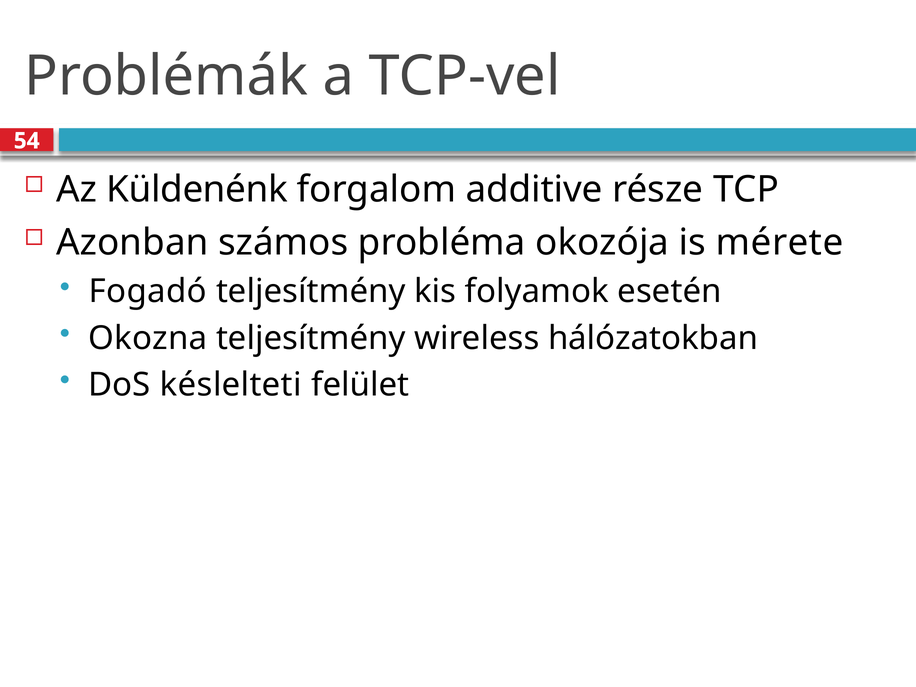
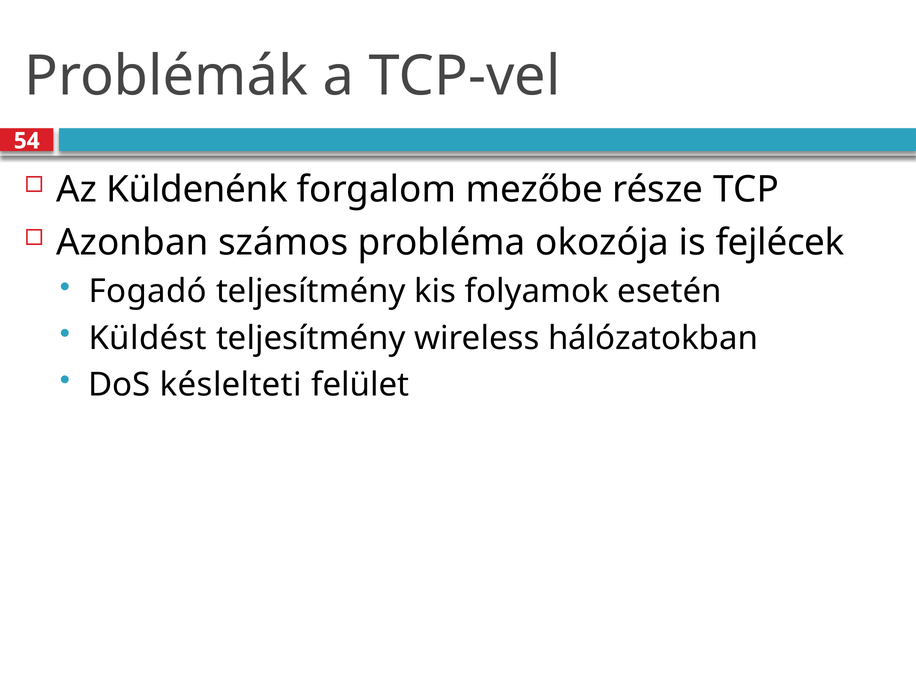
additive: additive -> mezőbe
mérete: mérete -> fejlécek
Okozna: Okozna -> Küldést
